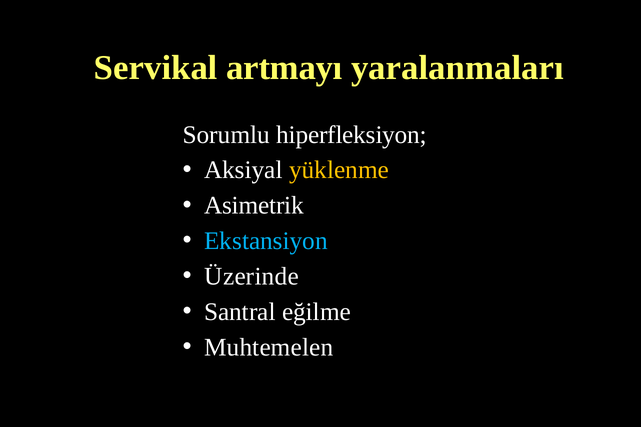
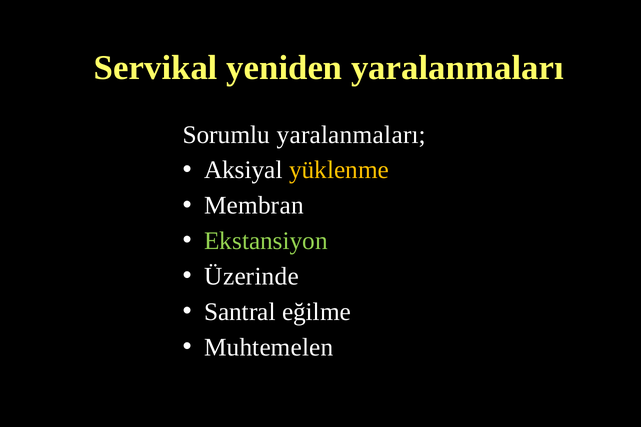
artmayı: artmayı -> yeniden
Sorumlu hiperfleksiyon: hiperfleksiyon -> yaralanmaları
Asimetrik: Asimetrik -> Membran
Ekstansiyon colour: light blue -> light green
